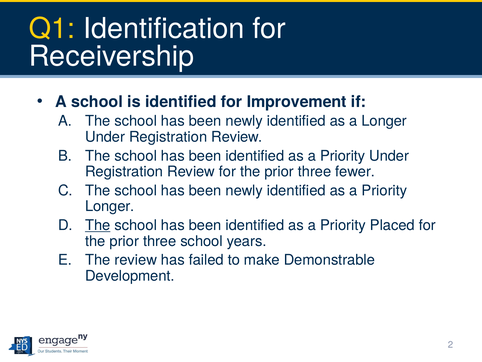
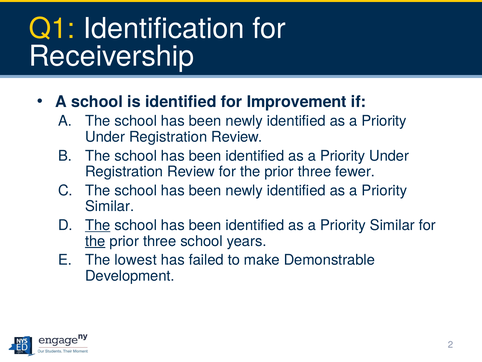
Longer at (384, 121): Longer -> Priority
Longer at (110, 206): Longer -> Similar
Placed at (392, 225): Placed -> Similar
the at (95, 241) underline: none -> present
The review: review -> lowest
